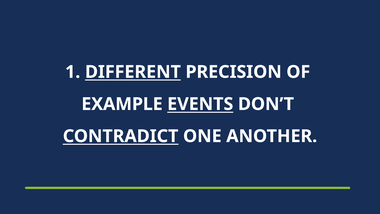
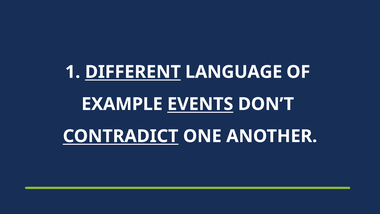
PRECISION: PRECISION -> LANGUAGE
